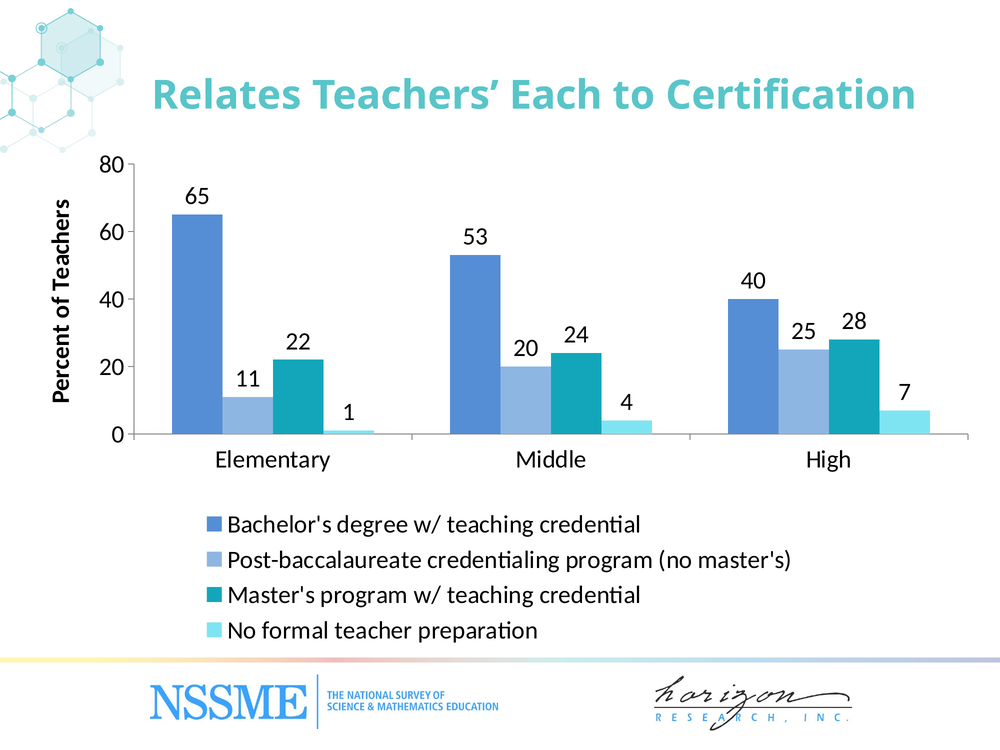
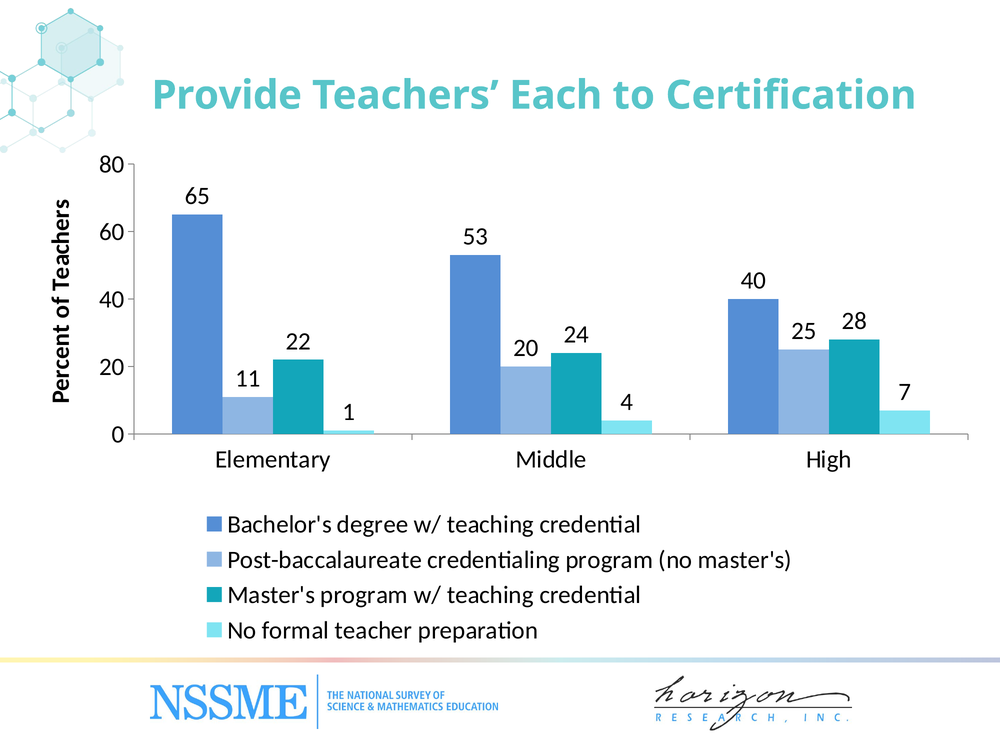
Relates: Relates -> Provide
